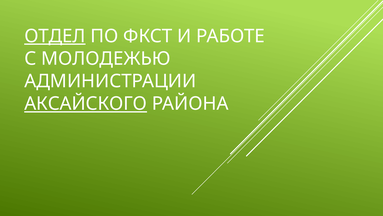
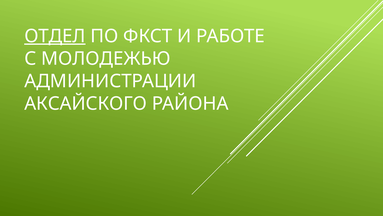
АКСАЙСКОГО underline: present -> none
